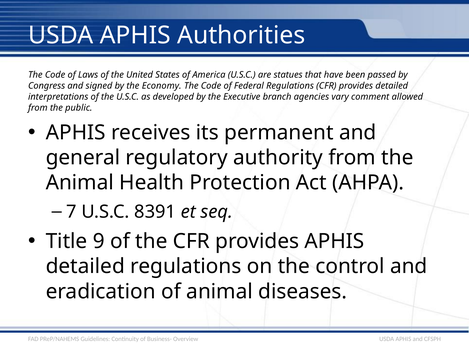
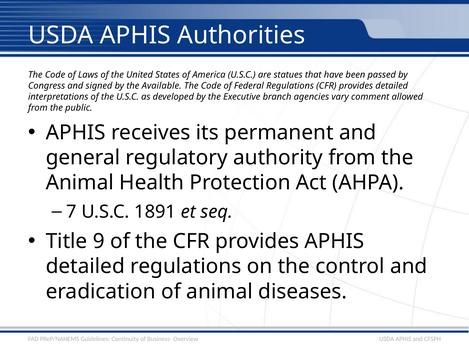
Economy: Economy -> Available
8391: 8391 -> 1891
